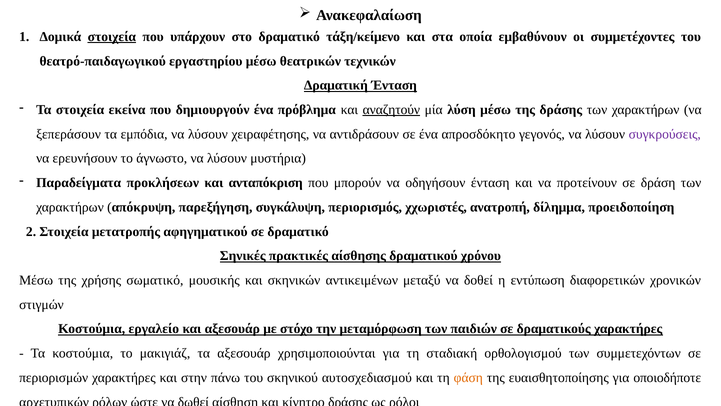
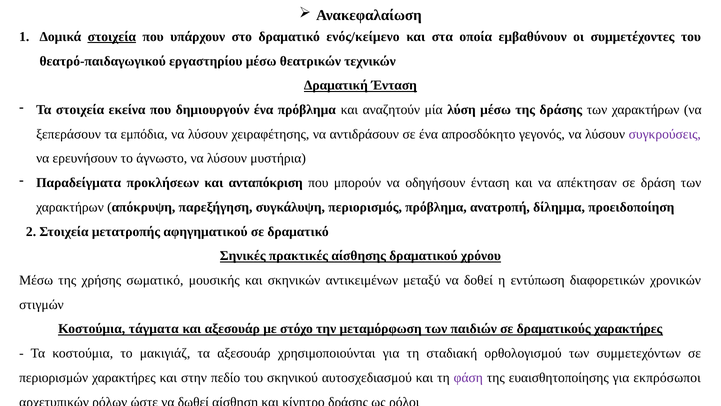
τάξη/κείμενο: τάξη/κείμενο -> ενός/κείμενο
αναζητούν underline: present -> none
προτείνουν: προτείνουν -> απέκτησαν
περιορισμός χχωριστές: χχωριστές -> πρόβλημα
εργαλείο: εργαλείο -> τάγματα
πάνω: πάνω -> πεδίο
φάση colour: orange -> purple
οποιοδήποτε: οποιοδήποτε -> εκπρόσωποι
